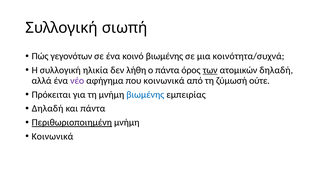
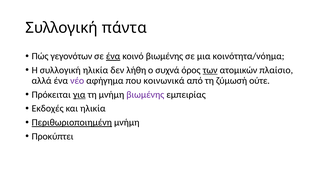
σιωπή: σιωπή -> πάντα
ένα at (113, 56) underline: none -> present
κοινότητα/συχνά: κοινότητα/συχνά -> κοινότητα/νόημα
ο πάντα: πάντα -> συχνά
ατομικών δηλαδή: δηλαδή -> πλαίσιο
για underline: none -> present
βιωμένης at (145, 95) colour: blue -> purple
Δηλαδή at (48, 109): Δηλαδή -> Εκδοχές
και πάντα: πάντα -> ηλικία
Κοινωνικά at (52, 137): Κοινωνικά -> Προκύπτει
